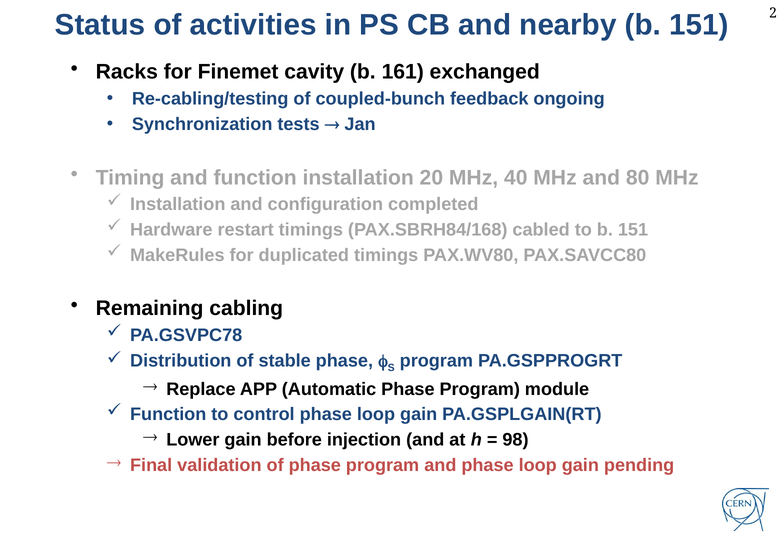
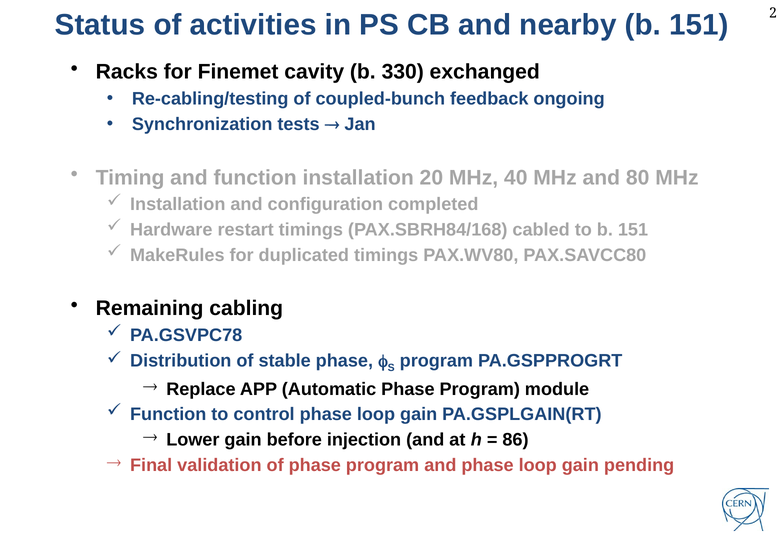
161: 161 -> 330
98: 98 -> 86
